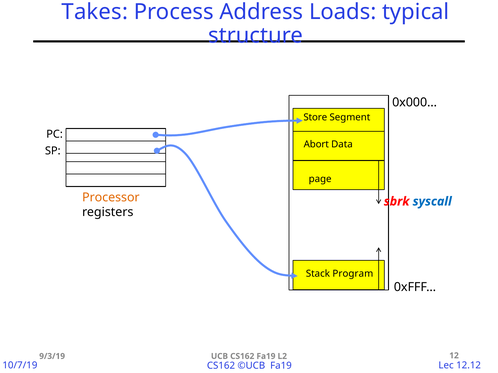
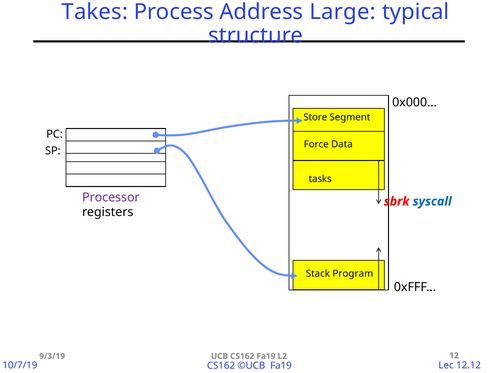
Loads: Loads -> Large
Abort: Abort -> Force
page: page -> tasks
Processor colour: orange -> purple
